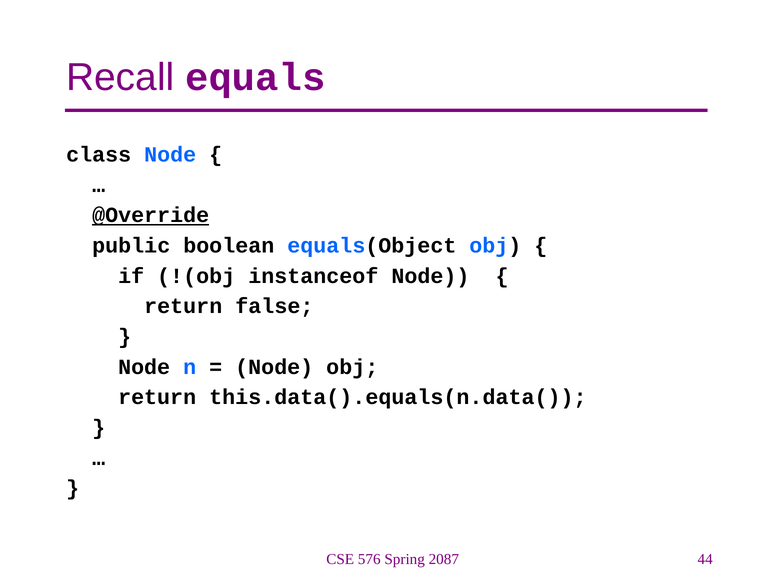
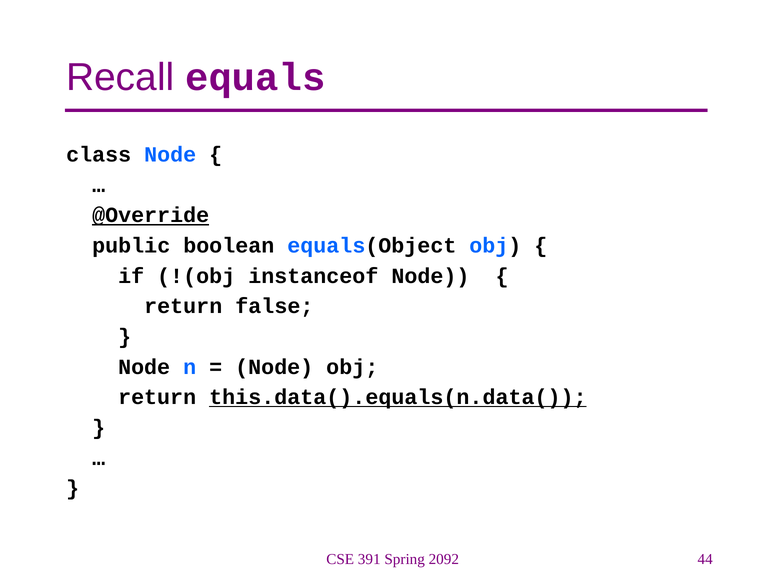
this.data().equals(n.data( underline: none -> present
576: 576 -> 391
2087: 2087 -> 2092
